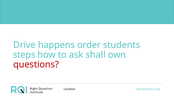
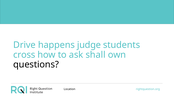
order: order -> judge
steps: steps -> cross
questions colour: red -> black
